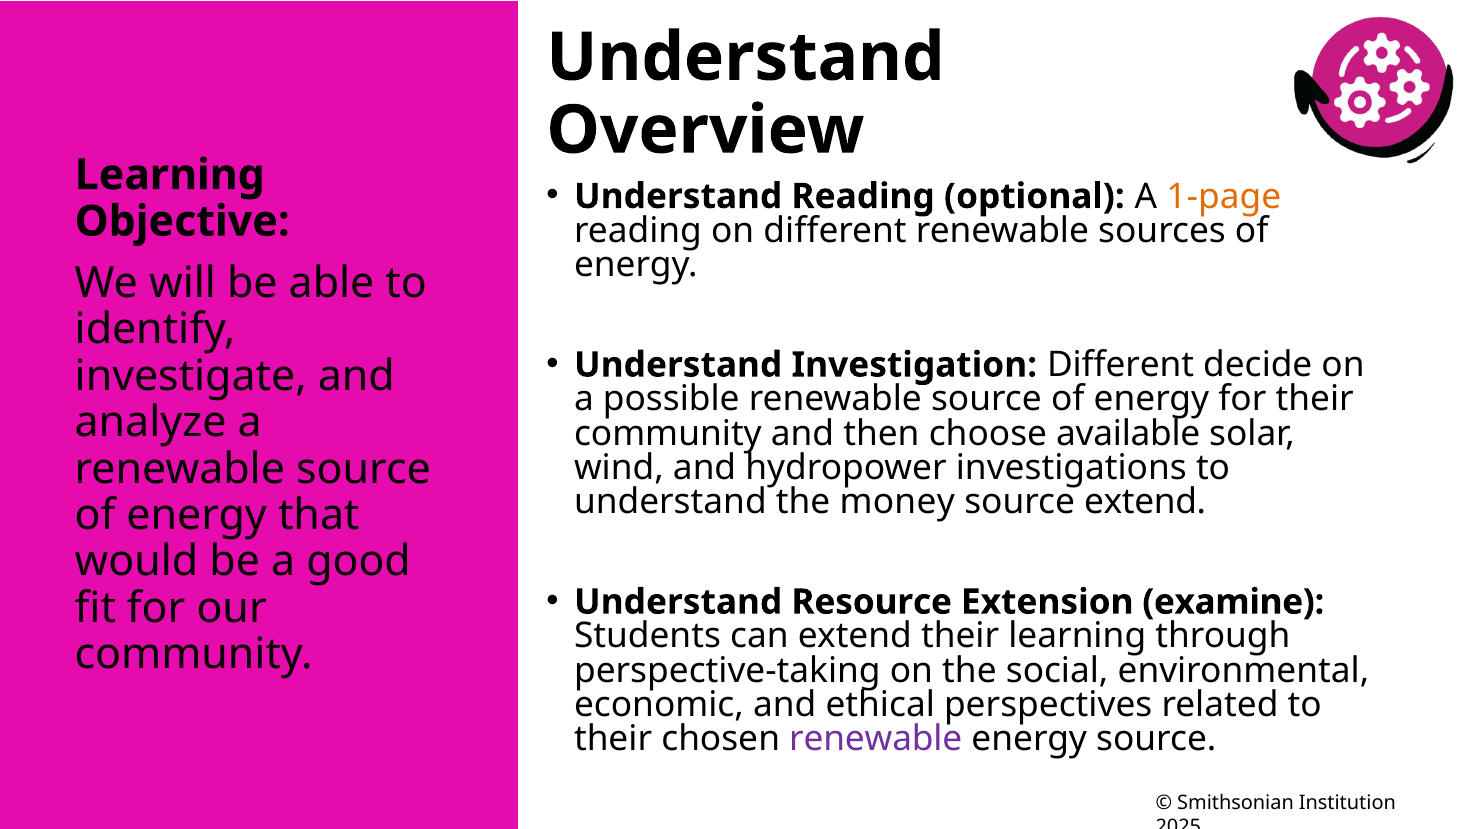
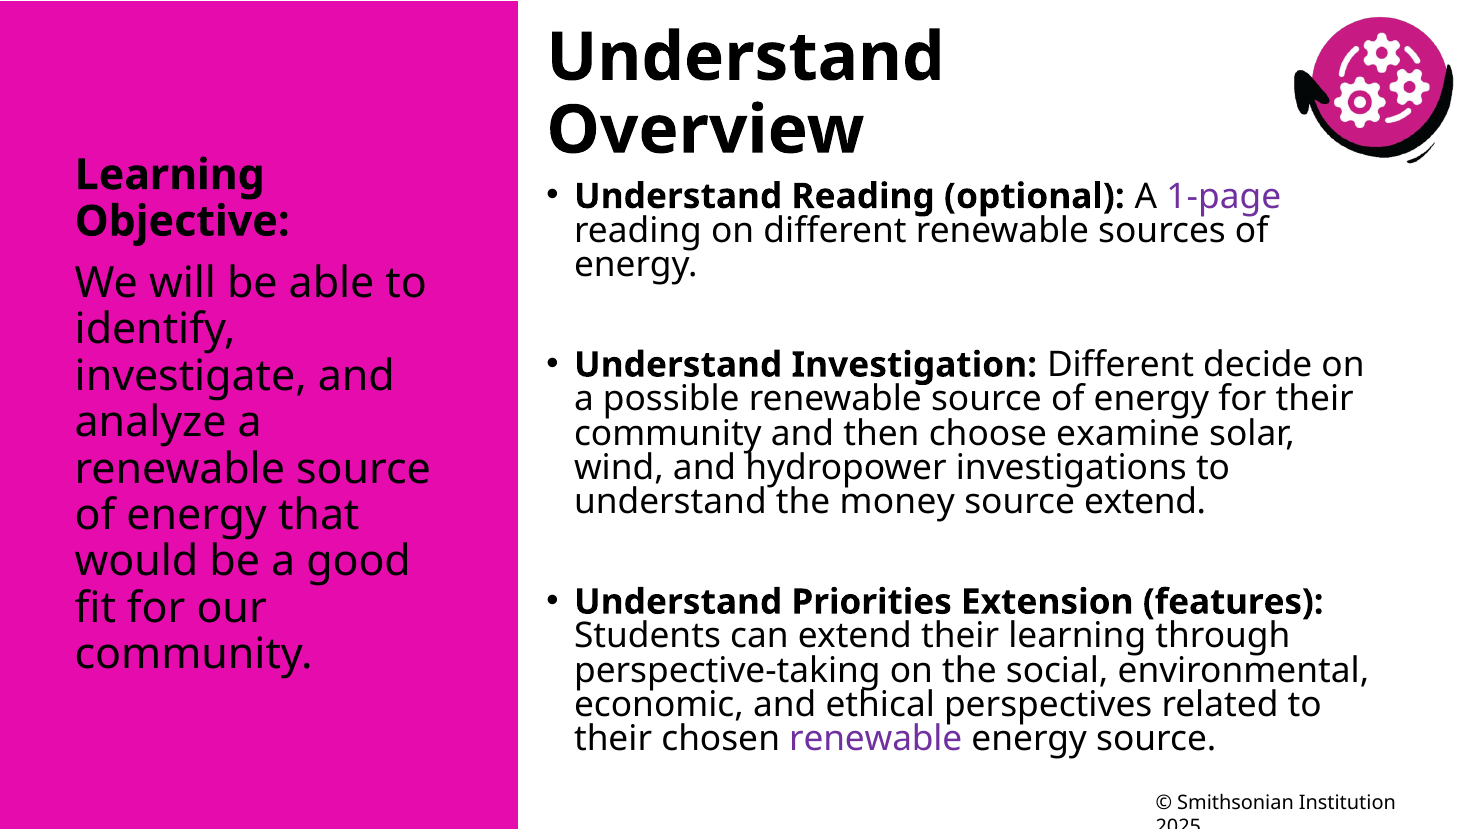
1-page colour: orange -> purple
available: available -> examine
Resource: Resource -> Priorities
examine: examine -> features
